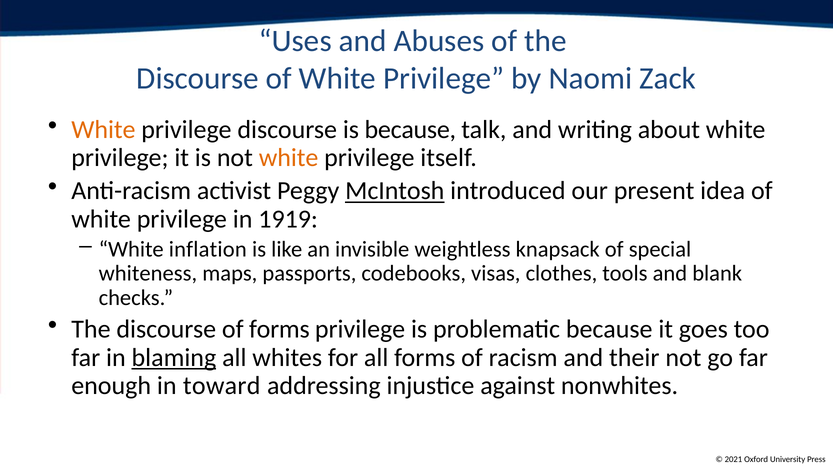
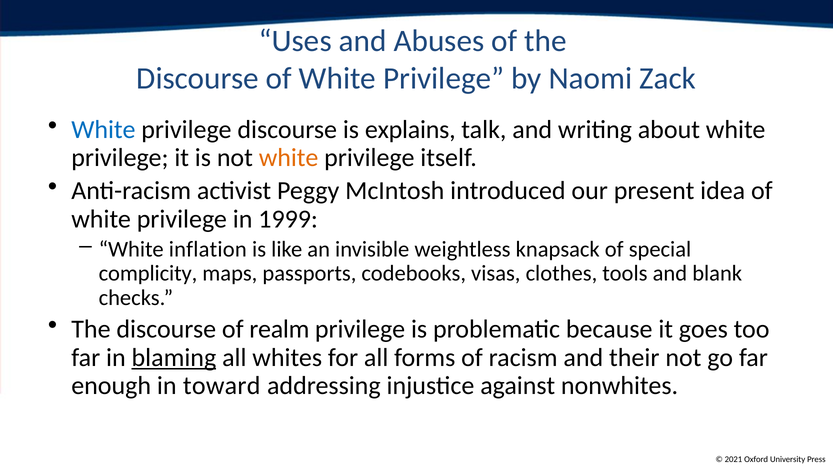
White at (103, 130) colour: orange -> blue
is because: because -> explains
McIntosh underline: present -> none
1919: 1919 -> 1999
whiteness: whiteness -> complicity
of forms: forms -> realm
